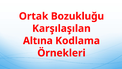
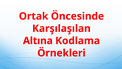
Bozukluğu: Bozukluğu -> Öncesinde
